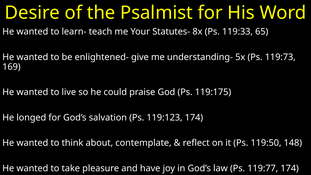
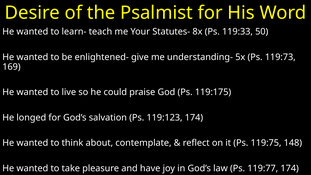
65: 65 -> 50
119:50: 119:50 -> 119:75
